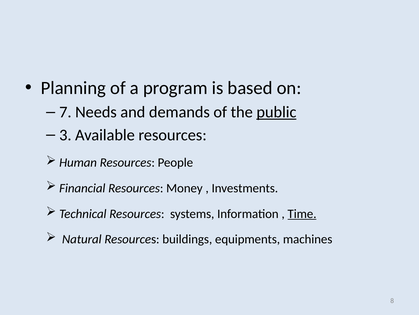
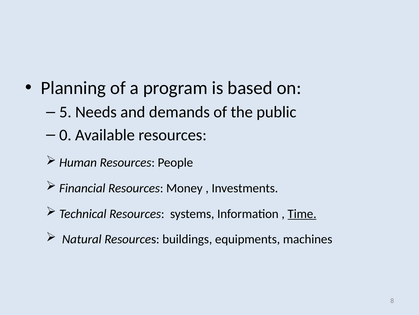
7: 7 -> 5
public underline: present -> none
3: 3 -> 0
